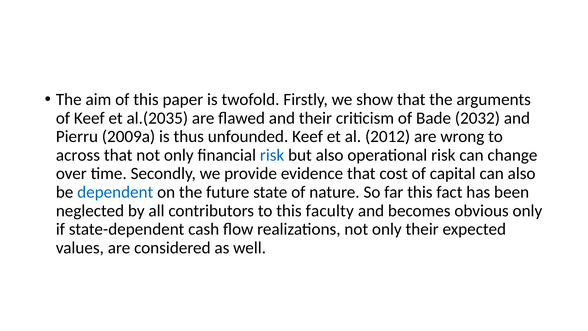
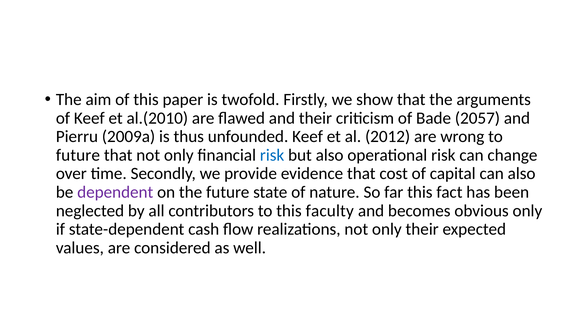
al.(2035: al.(2035 -> al.(2010
2032: 2032 -> 2057
across at (78, 155): across -> future
dependent colour: blue -> purple
